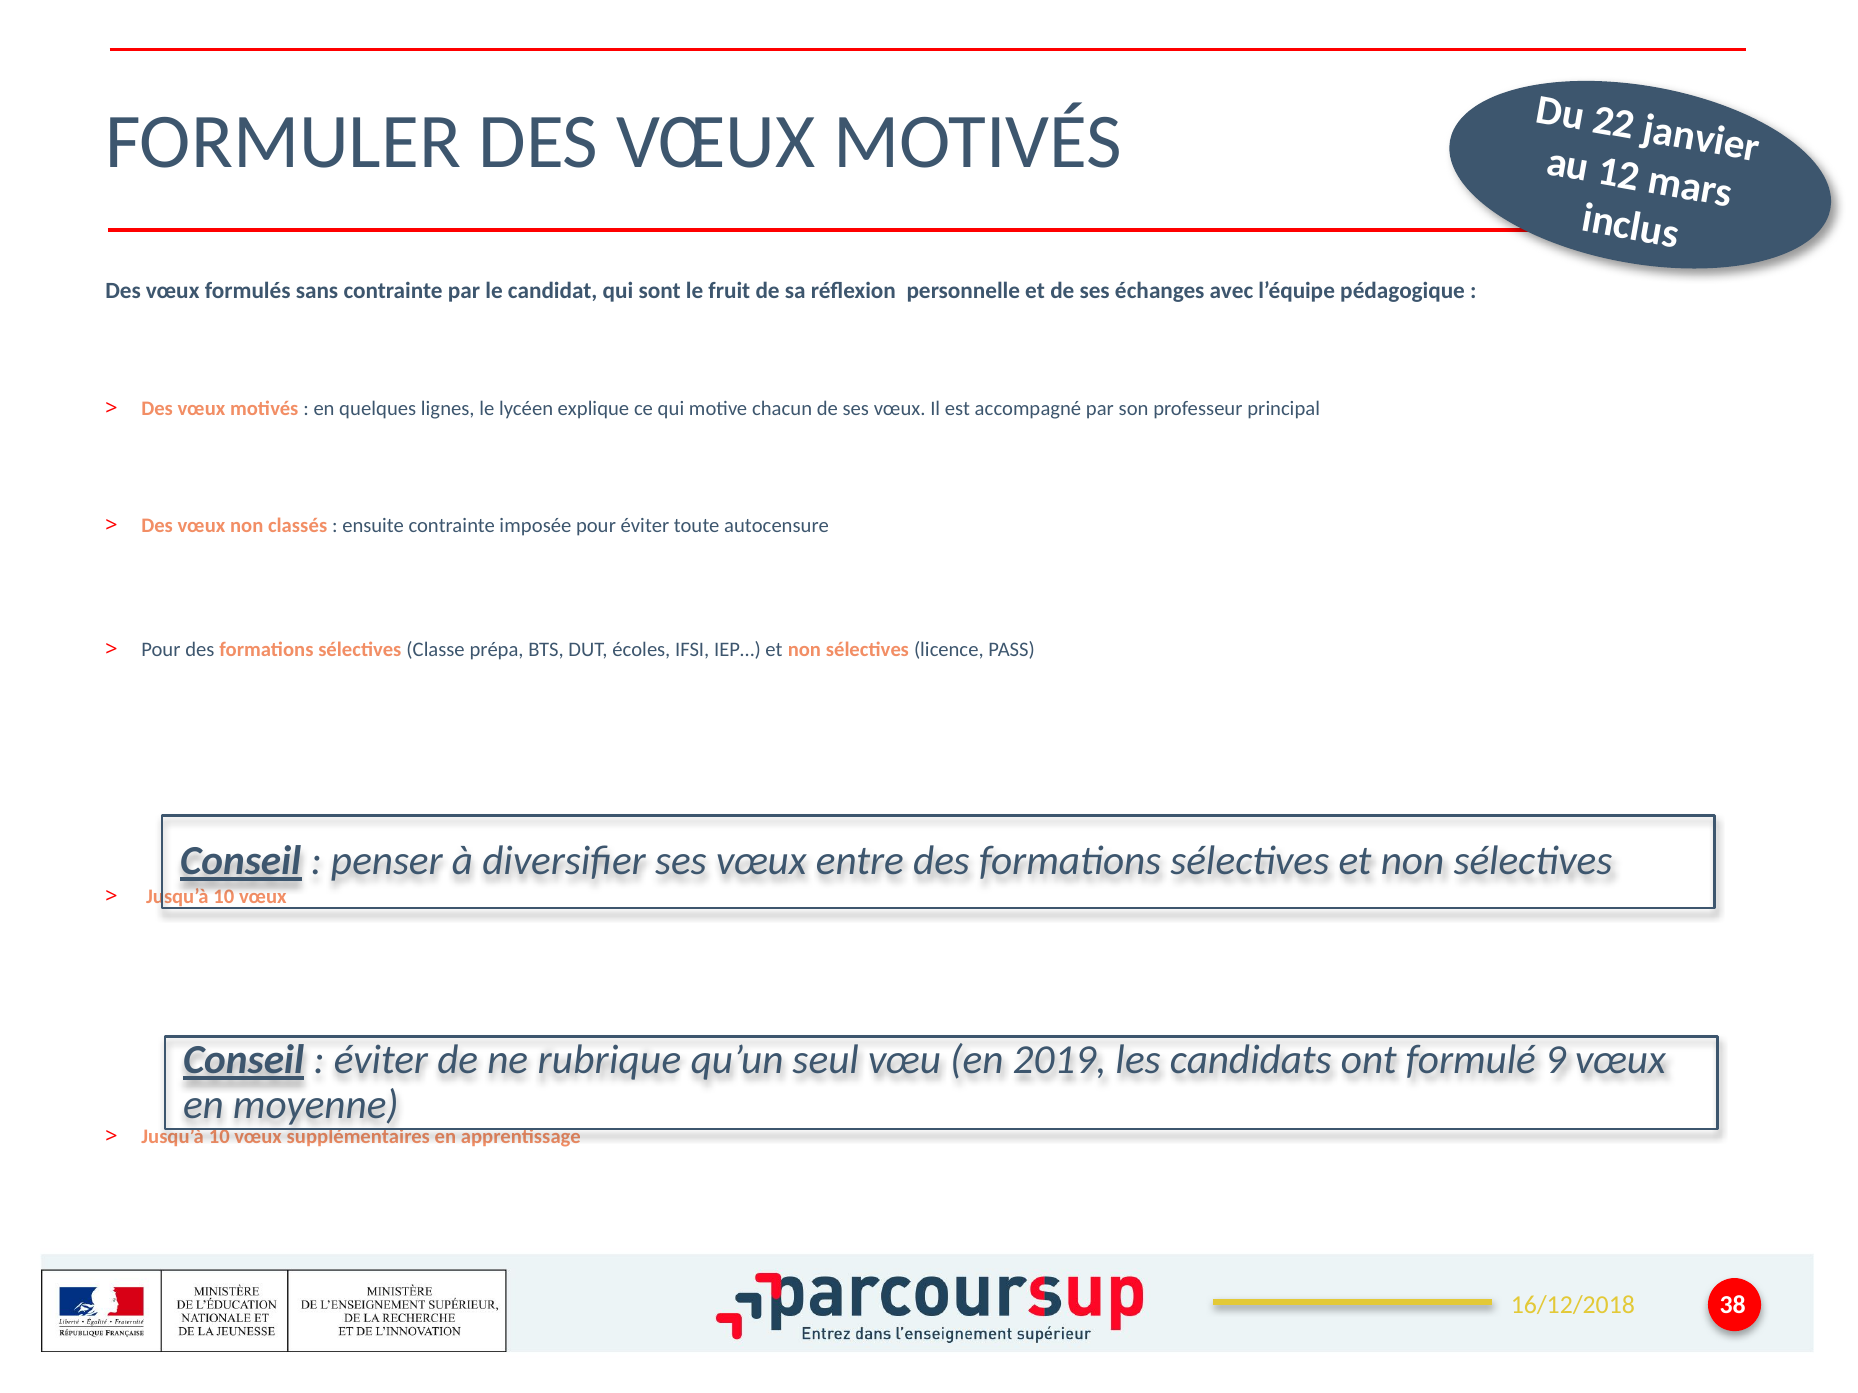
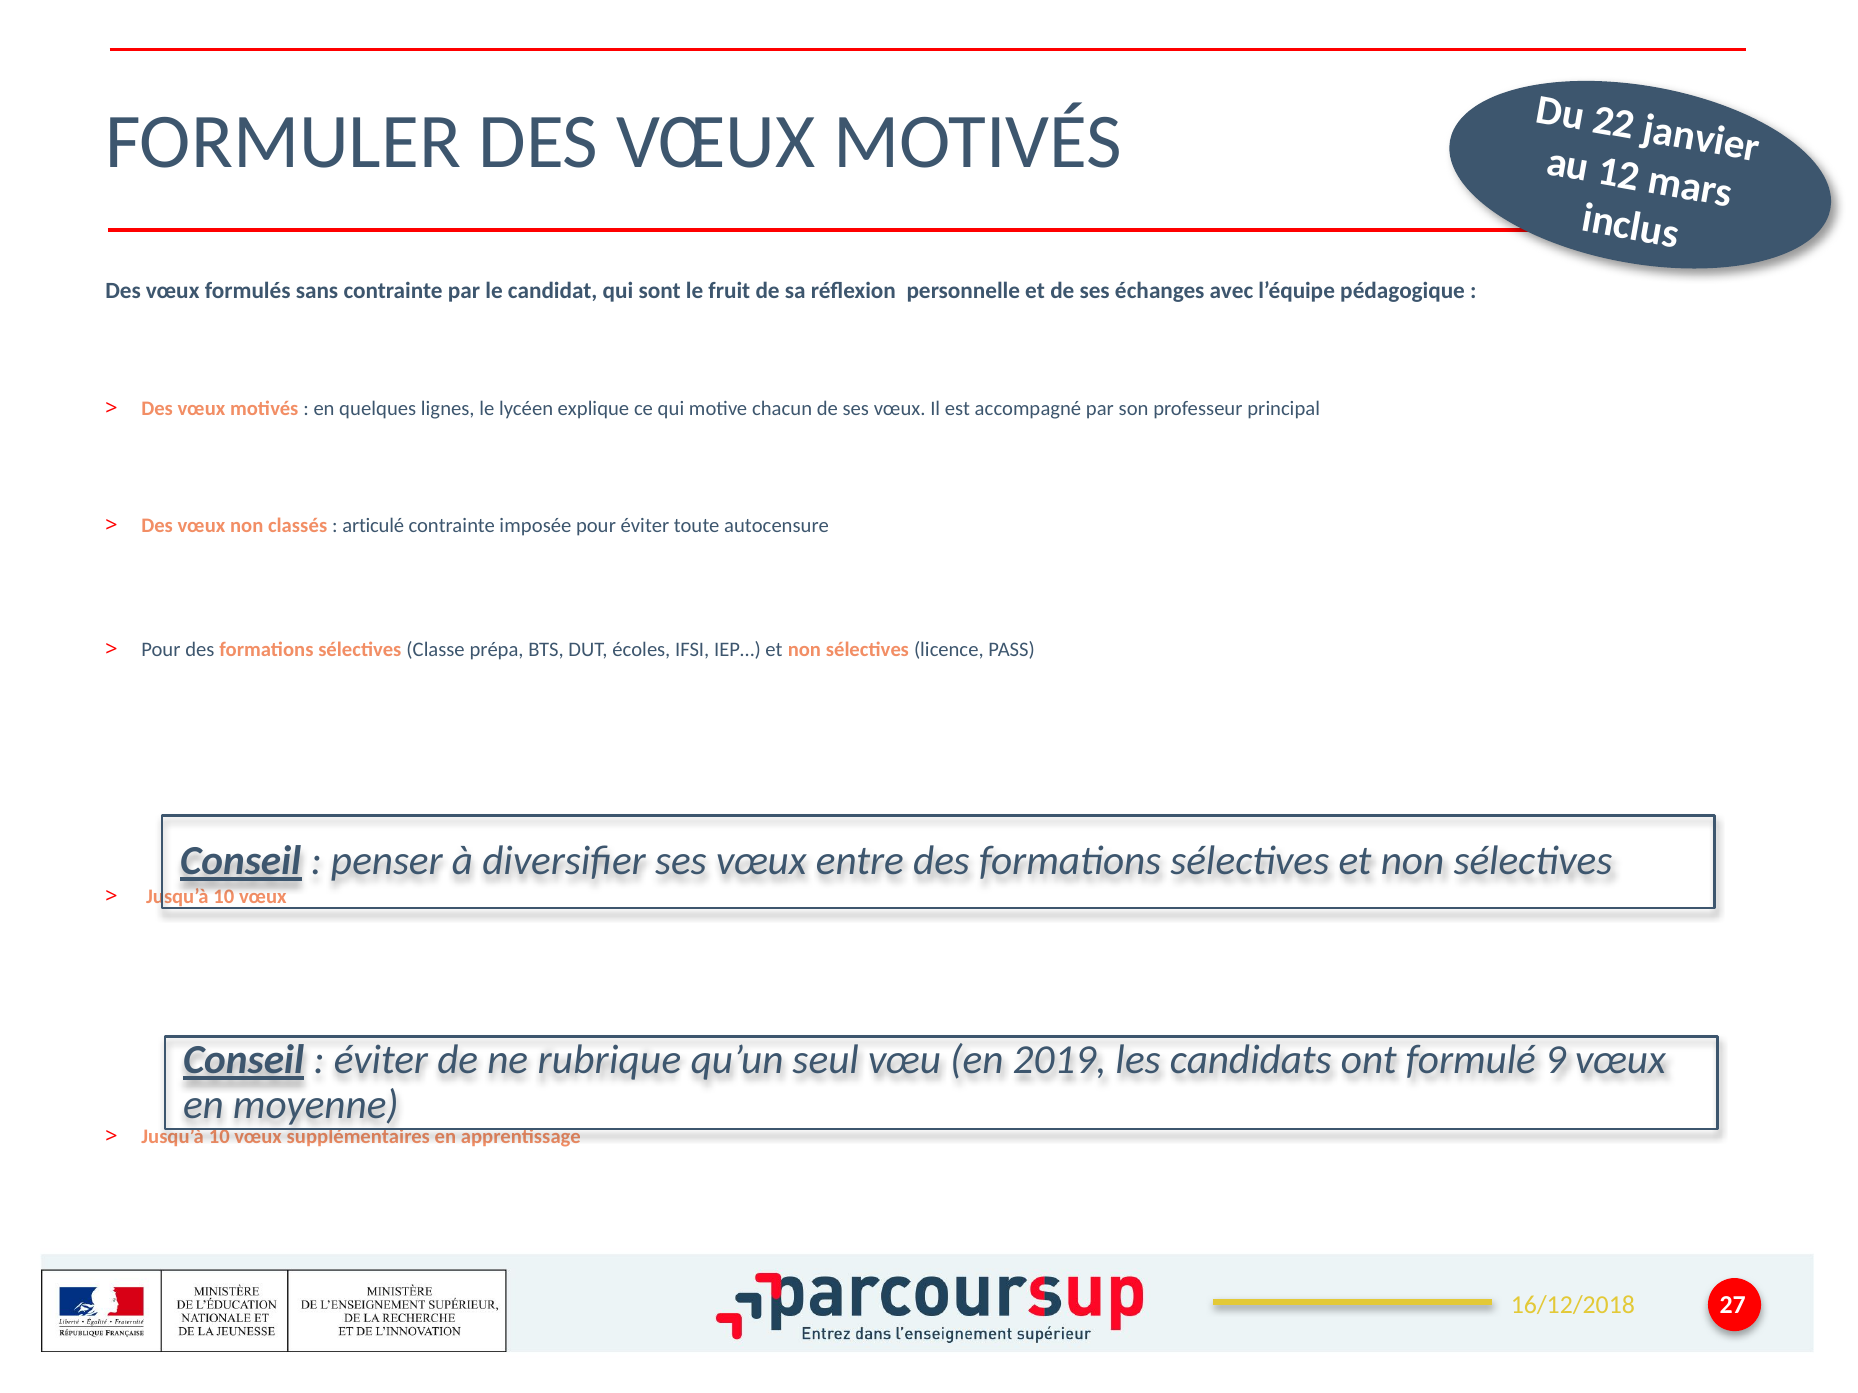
ensuite: ensuite -> articulé
38: 38 -> 27
